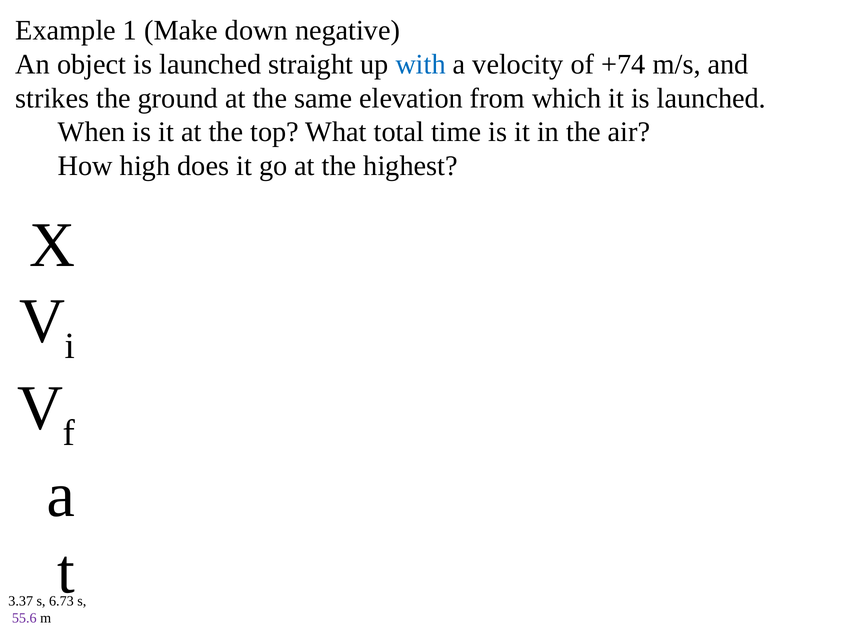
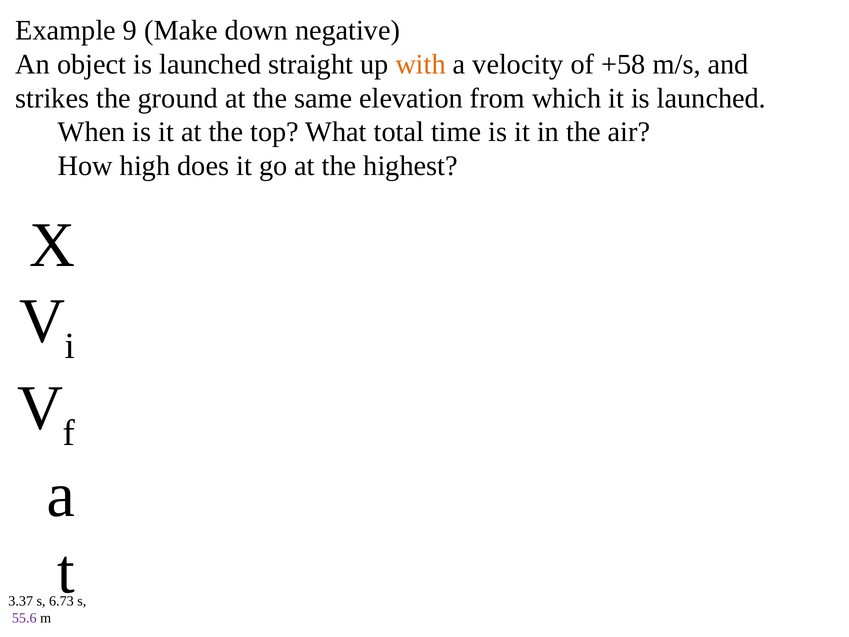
1: 1 -> 9
with colour: blue -> orange
+74: +74 -> +58
